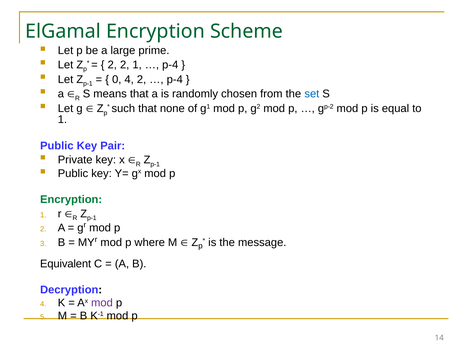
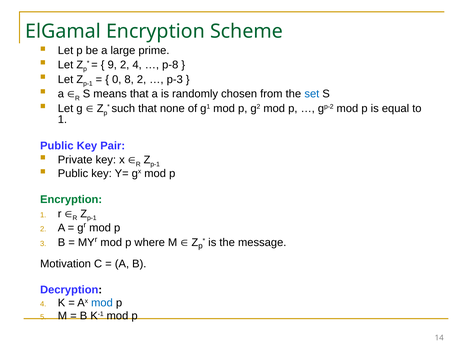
2 at (112, 65): 2 -> 9
2 1: 1 -> 4
p-4 at (170, 65): p-4 -> p-8
0 4: 4 -> 8
p-4 at (175, 79): p-4 -> p-3
Equivalent: Equivalent -> Motivation
mod at (102, 303) colour: purple -> blue
